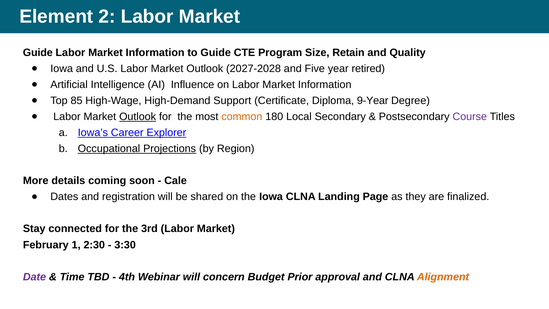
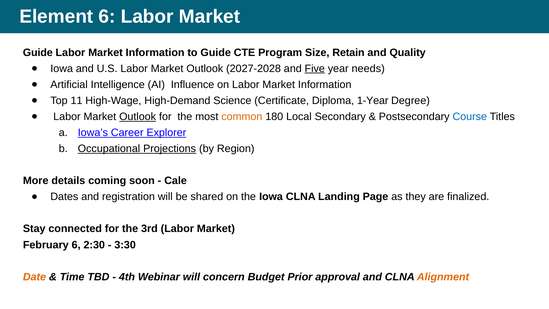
Element 2: 2 -> 6
Five underline: none -> present
retired: retired -> needs
85: 85 -> 11
Support: Support -> Science
9-Year: 9-Year -> 1-Year
Course colour: purple -> blue
February 1: 1 -> 6
Date colour: purple -> orange
